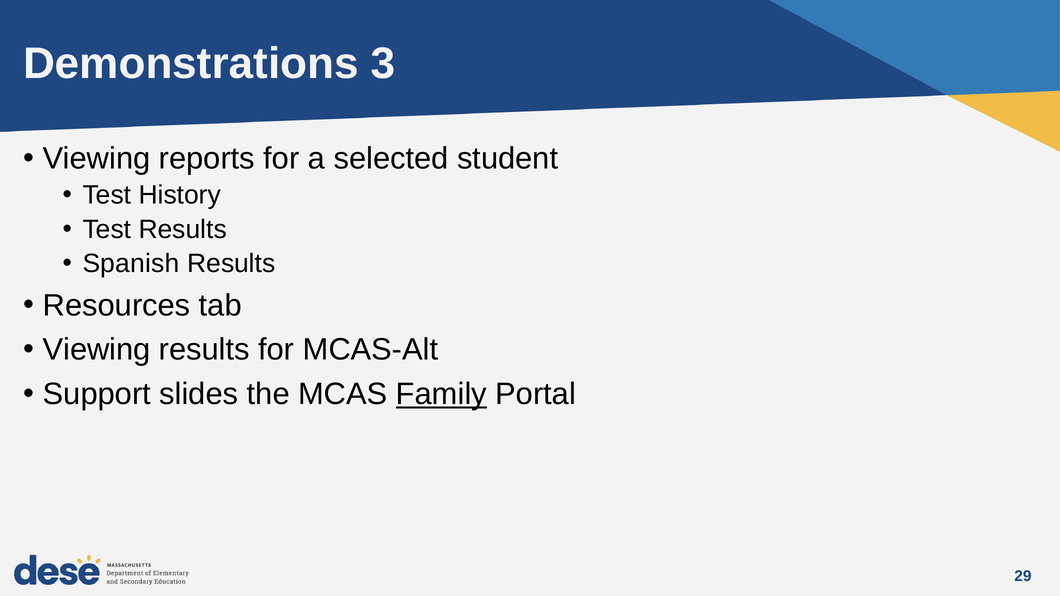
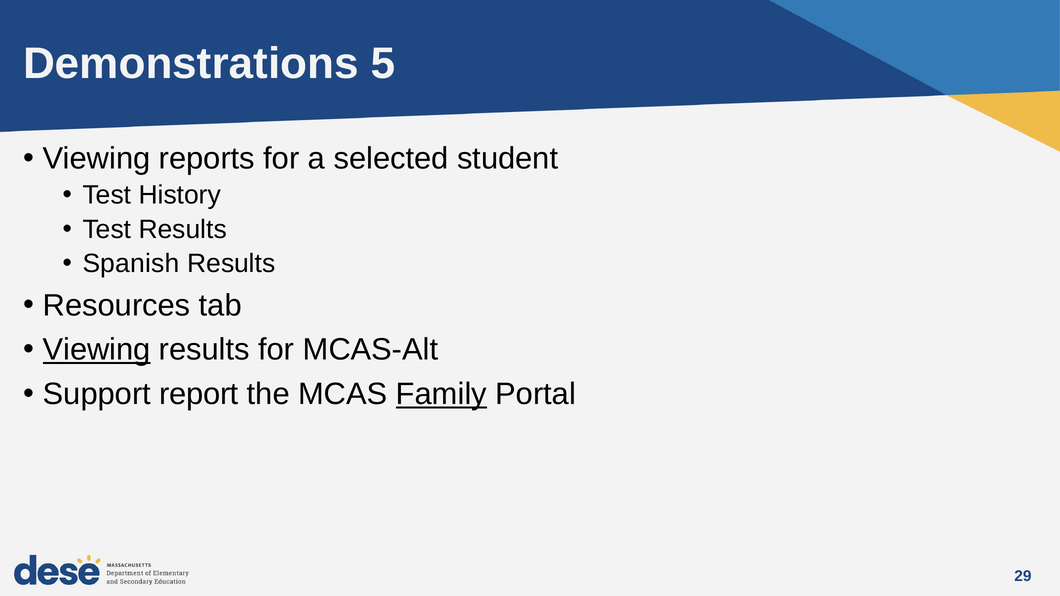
3: 3 -> 5
Viewing at (97, 350) underline: none -> present
slides: slides -> report
